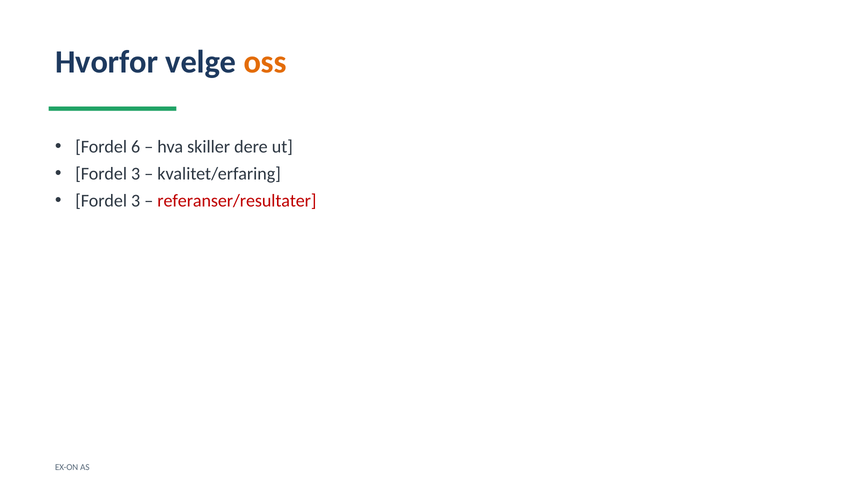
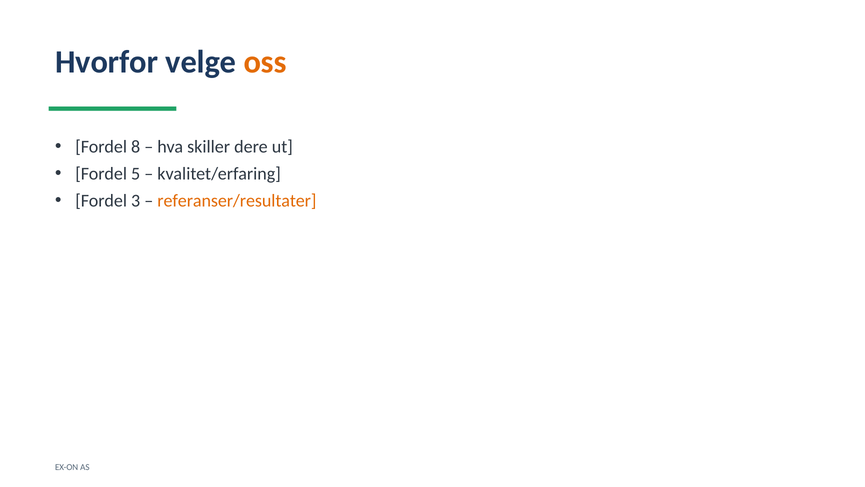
6: 6 -> 8
3 at (136, 174): 3 -> 5
referanser/resultater colour: red -> orange
